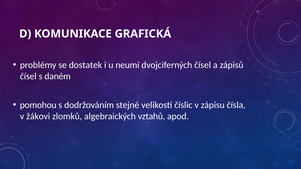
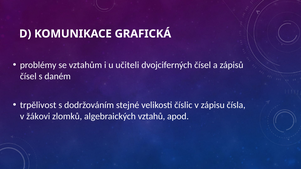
dostatek: dostatek -> vztahům
neumí: neumí -> učiteli
pomohou: pomohou -> trpělivost
